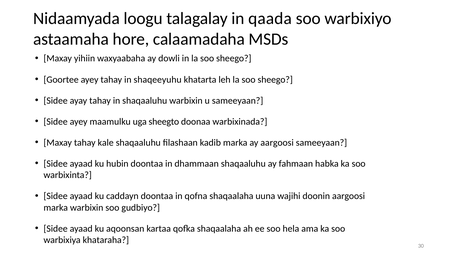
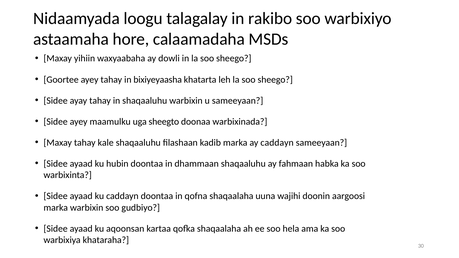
qaada: qaada -> rakibo
shaqeeyuhu: shaqeeyuhu -> bixiyeyaasha
ay aargoosi: aargoosi -> caddayn
